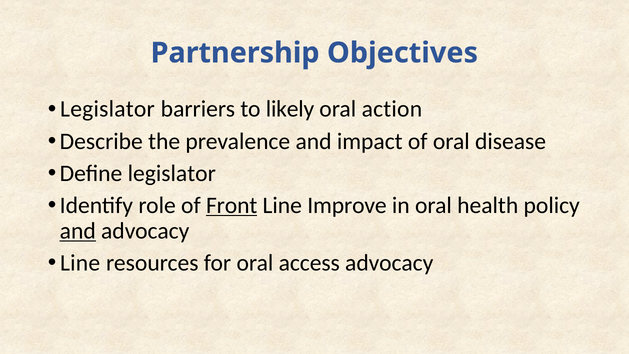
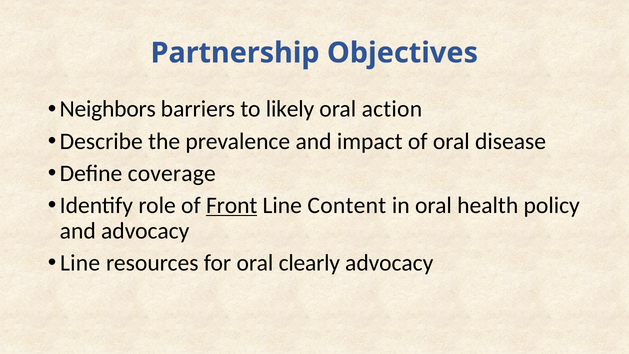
Legislator at (107, 109): Legislator -> Neighbors
Define legislator: legislator -> coverage
Improve: Improve -> Content
and at (78, 231) underline: present -> none
access: access -> clearly
